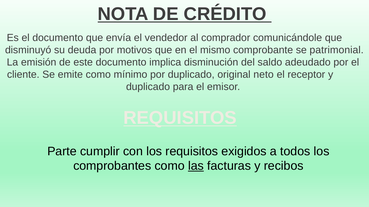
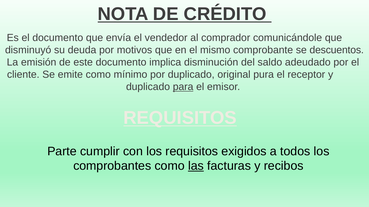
patrimonial: patrimonial -> descuentos
neto: neto -> pura
para underline: none -> present
